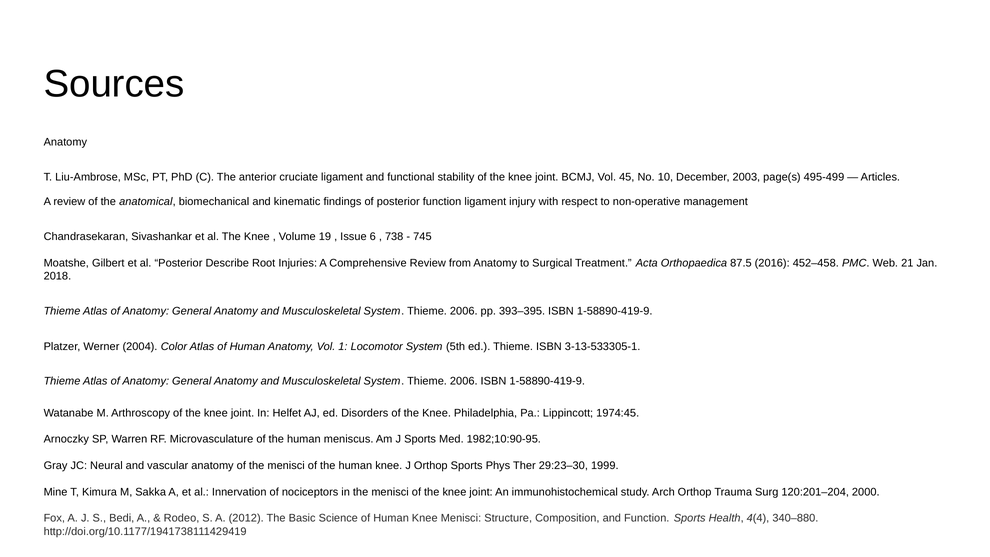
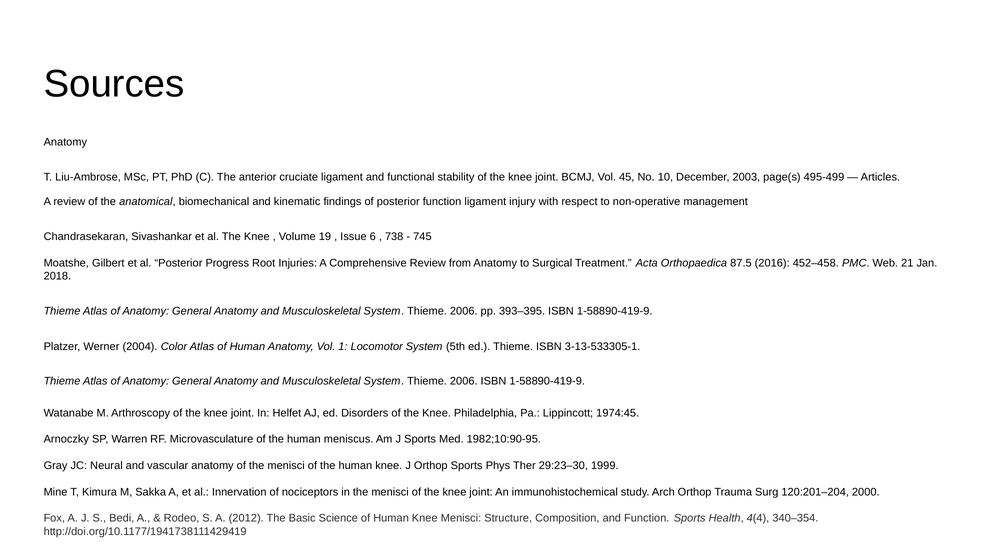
Describe: Describe -> Progress
340–880: 340–880 -> 340–354
